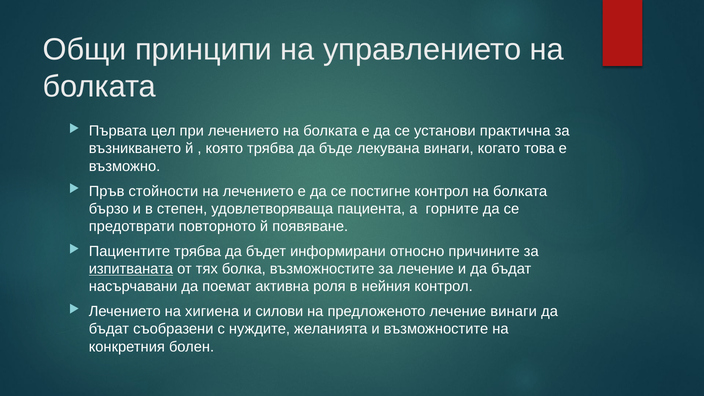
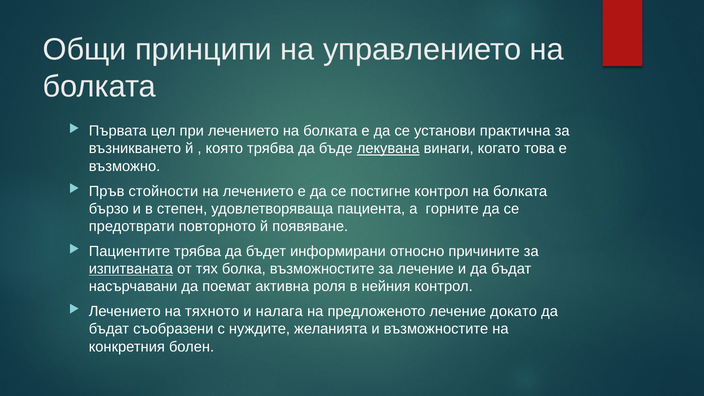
лекувана underline: none -> present
хигиена: хигиена -> тяхното
силови: силови -> налага
лечение винаги: винаги -> докато
